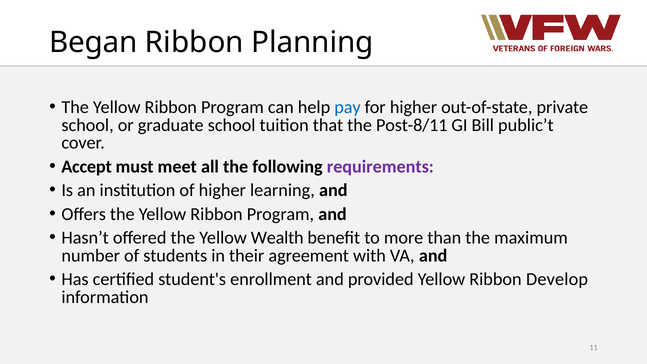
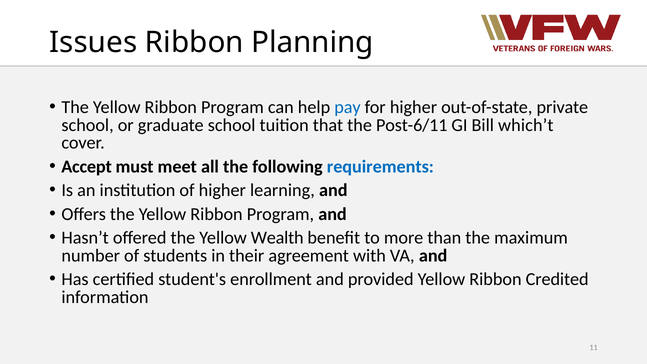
Began: Began -> Issues
Post-8/11: Post-8/11 -> Post-6/11
public’t: public’t -> which’t
requirements colour: purple -> blue
Develop: Develop -> Credited
